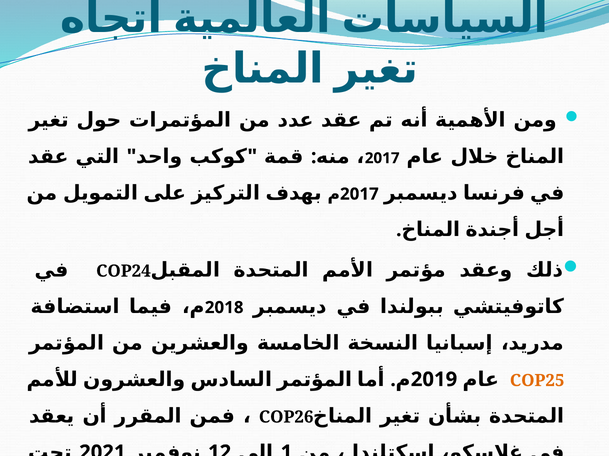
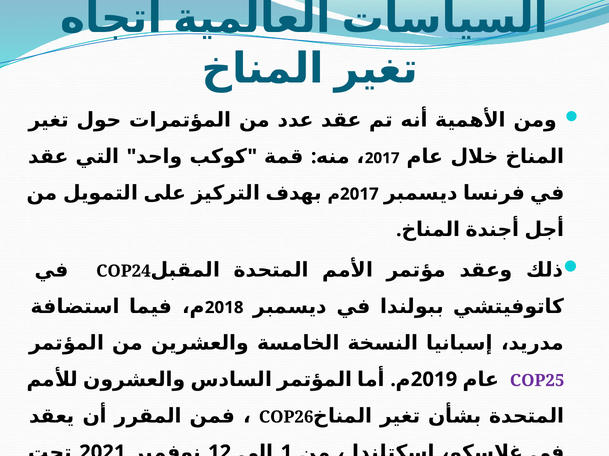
COP25 colour: orange -> purple
